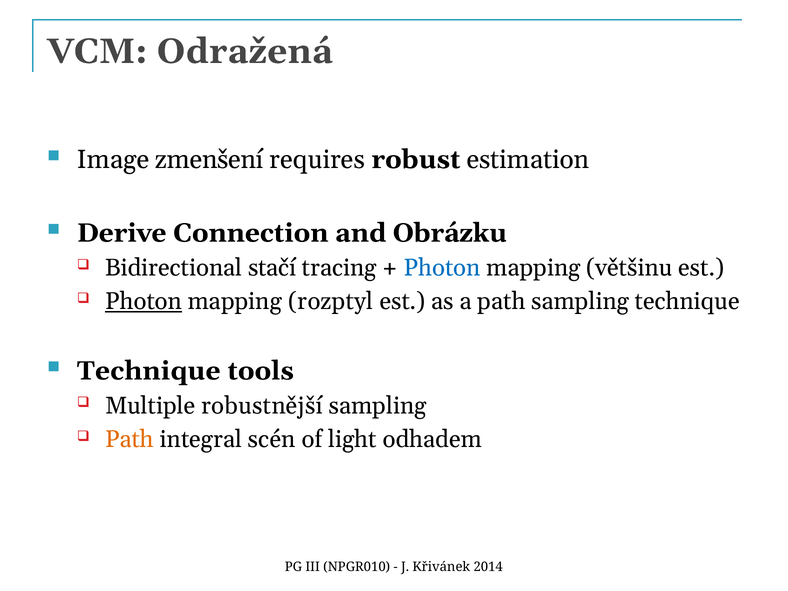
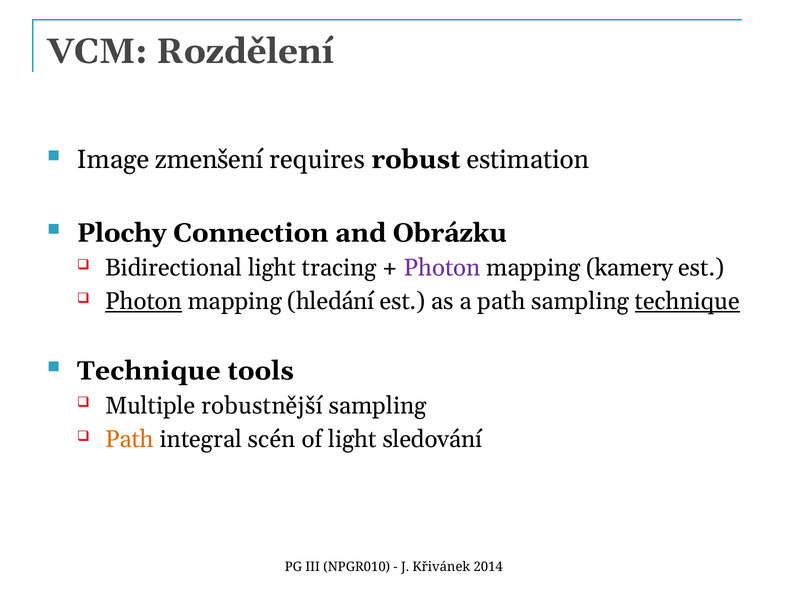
Odražená: Odražená -> Rozdělení
Derive: Derive -> Plochy
Bidirectional stačí: stačí -> light
Photon at (442, 268) colour: blue -> purple
většinu: většinu -> kamery
rozptyl: rozptyl -> hledání
technique at (687, 302) underline: none -> present
odhadem: odhadem -> sledování
